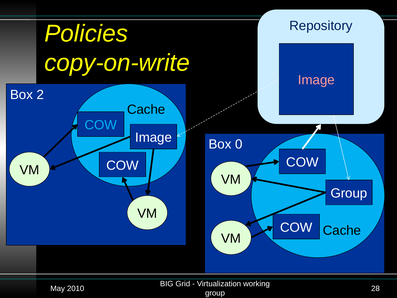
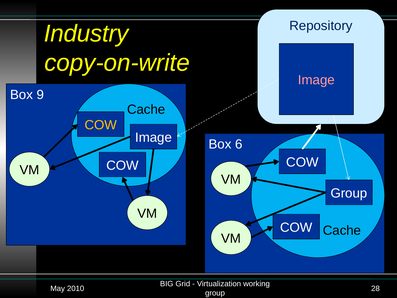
Policies: Policies -> Industry
2: 2 -> 9
COW at (101, 125) colour: light blue -> yellow
0: 0 -> 6
